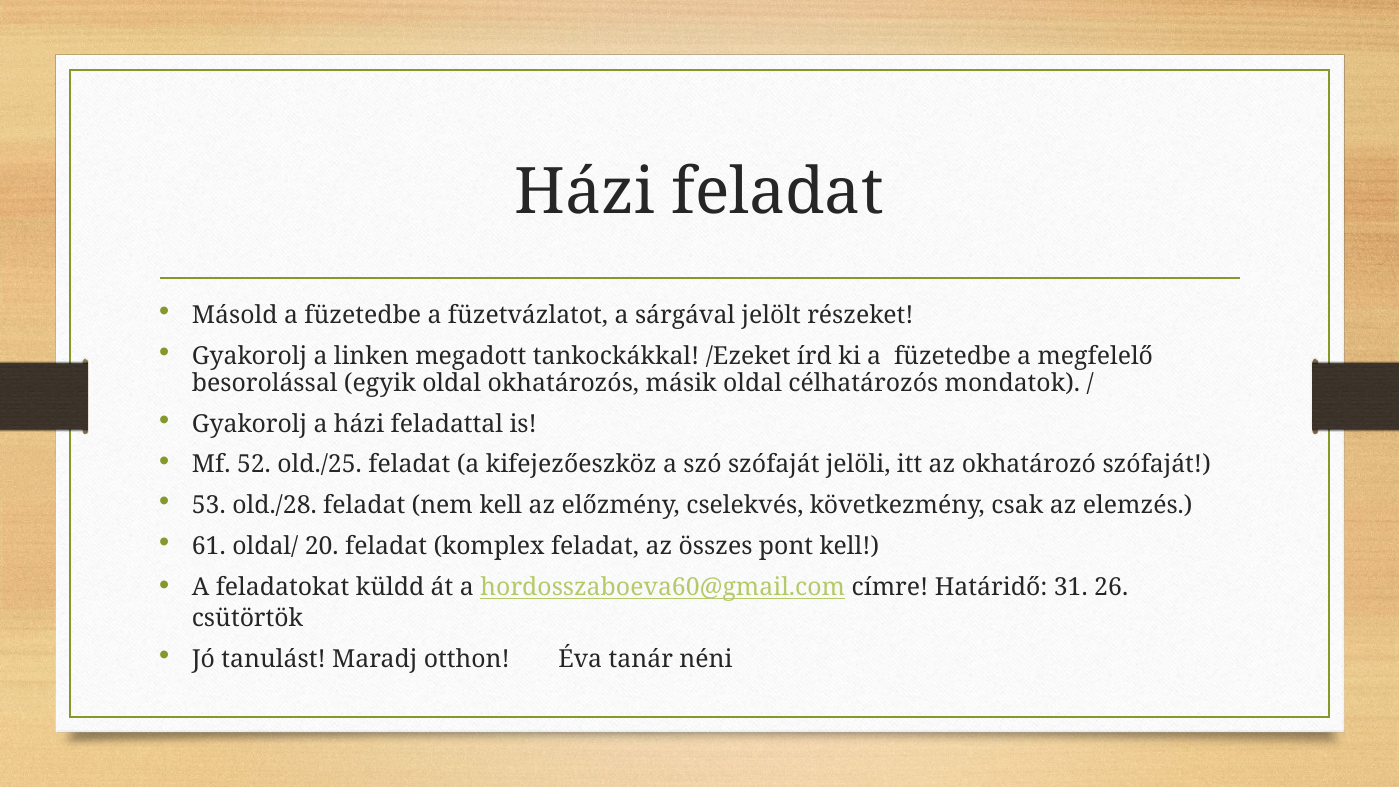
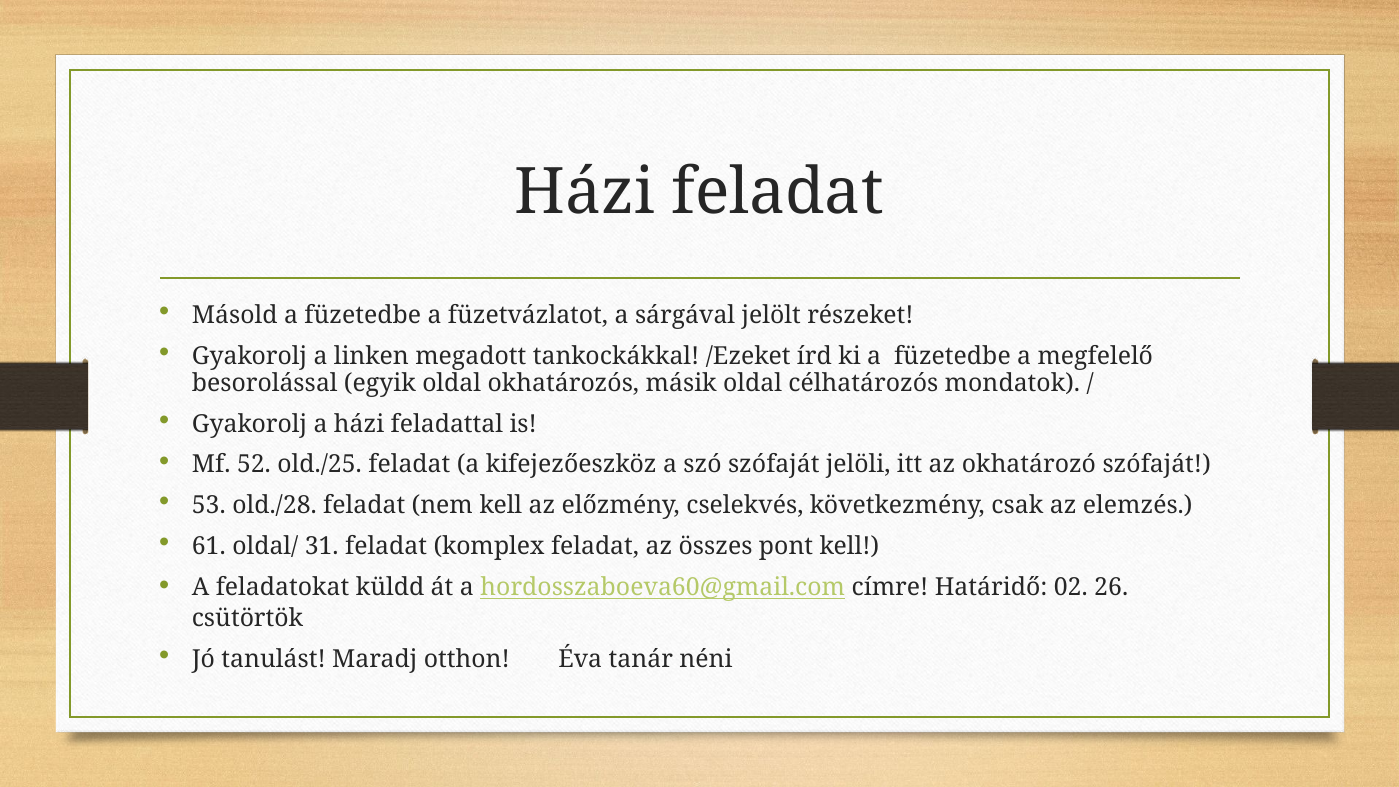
20: 20 -> 31
31: 31 -> 02
